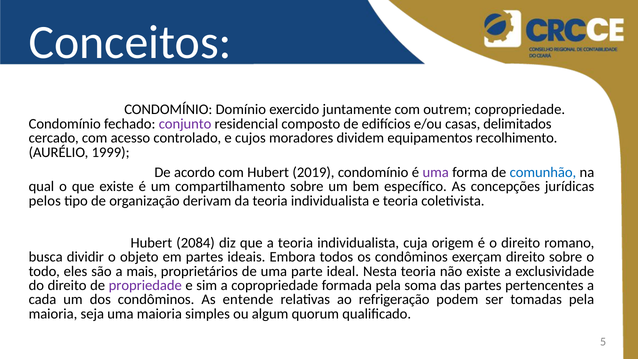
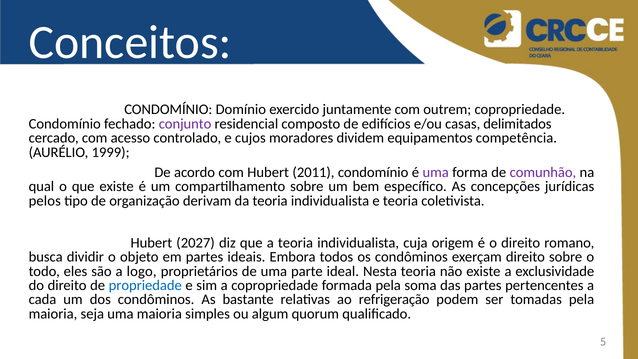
recolhimento: recolhimento -> competência
2019: 2019 -> 2011
comunhão colour: blue -> purple
2084: 2084 -> 2027
mais: mais -> logo
propriedade colour: purple -> blue
entende: entende -> bastante
